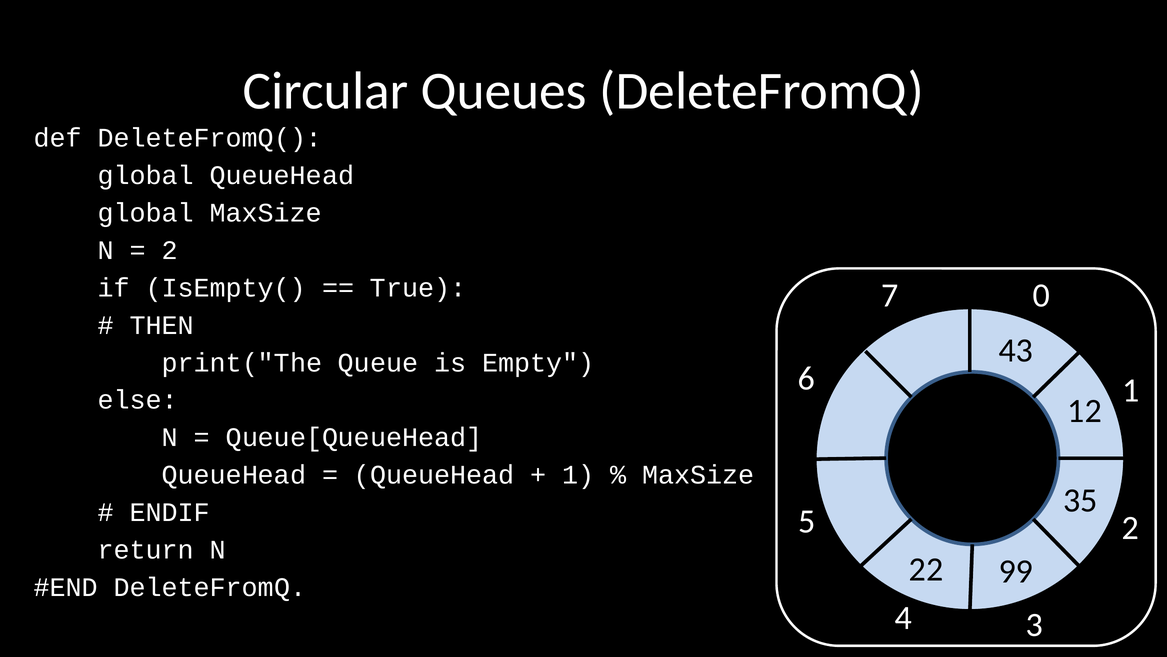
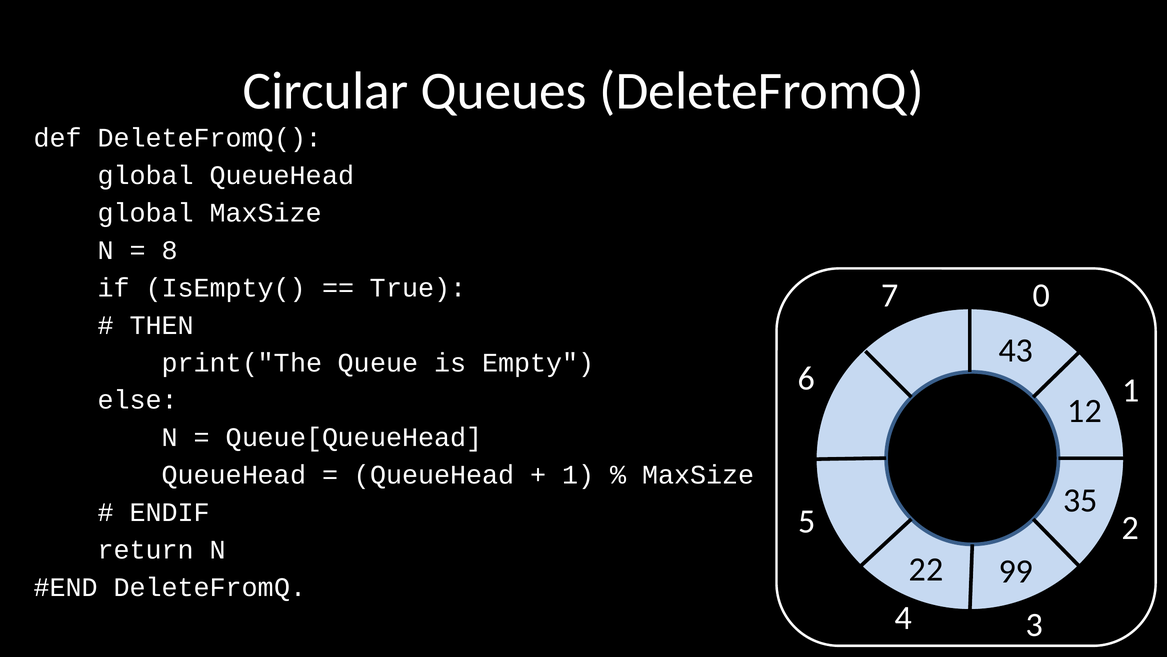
2 at (170, 250): 2 -> 8
